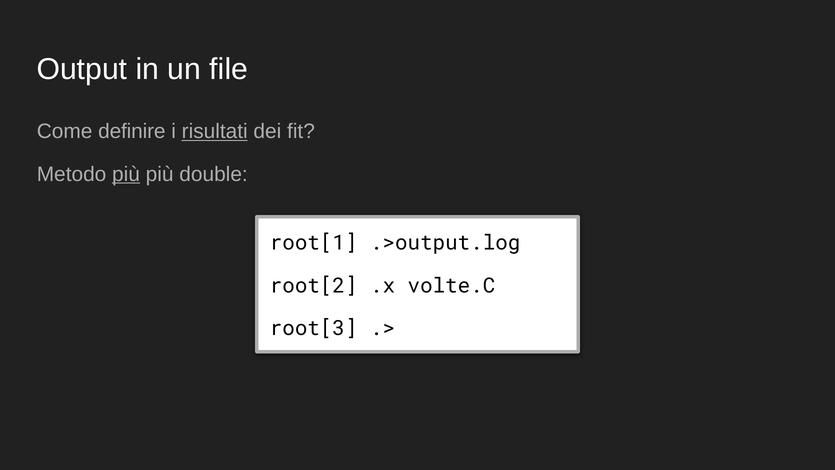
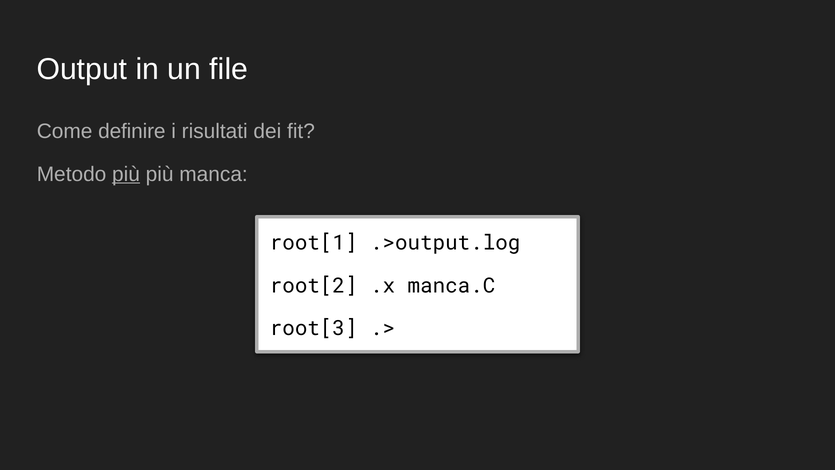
risultati underline: present -> none
double: double -> manca
volte.C: volte.C -> manca.C
